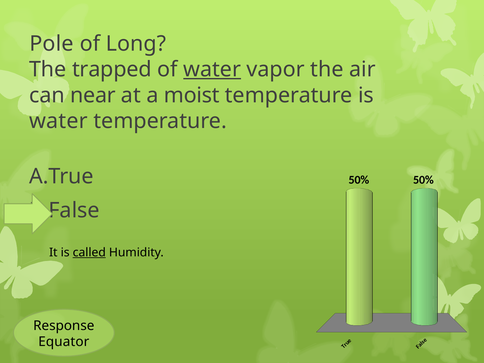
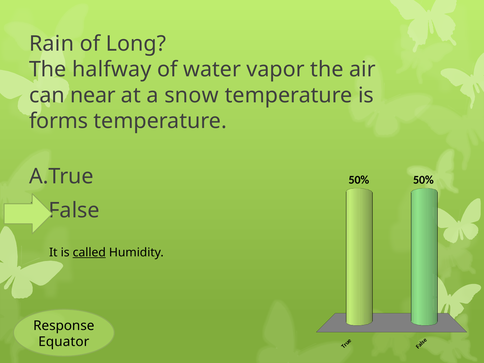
Pole: Pole -> Rain
trapped: trapped -> halfway
water at (212, 70) underline: present -> none
moist: moist -> snow
water at (58, 121): water -> forms
